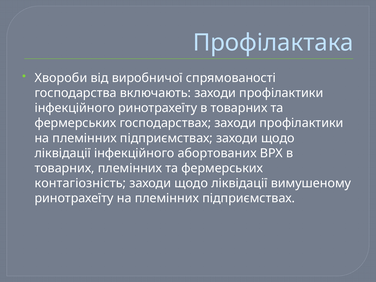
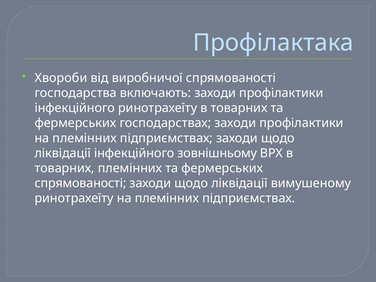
абортованих: абортованих -> зовнішньому
контагіозність at (80, 183): контагіозність -> спрямованості
